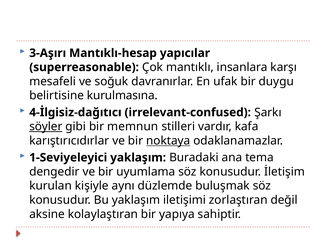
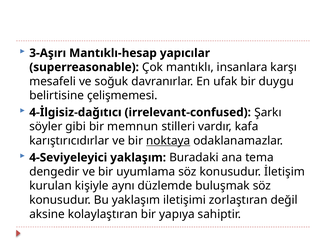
kurulmasına: kurulmasına -> çelişmemesi
söyler underline: present -> none
1-Seviyeleyici: 1-Seviyeleyici -> 4-Seviyeleyici
